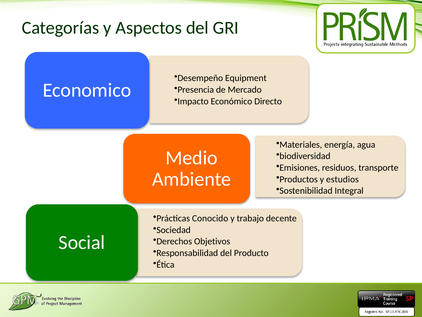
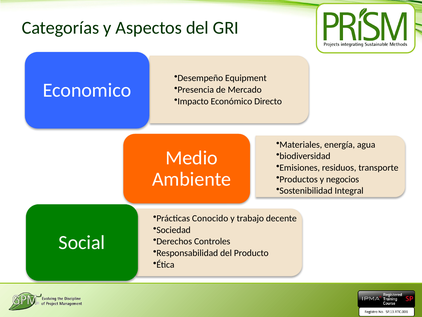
estudios: estudios -> negocios
Objetivos: Objetivos -> Controles
